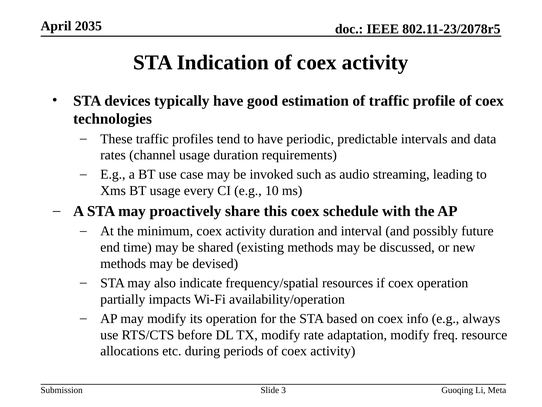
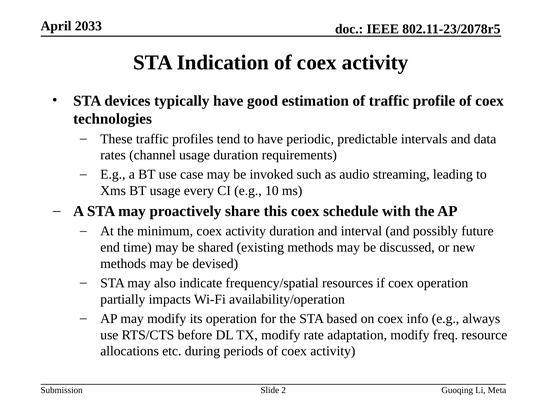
2035: 2035 -> 2033
3: 3 -> 2
